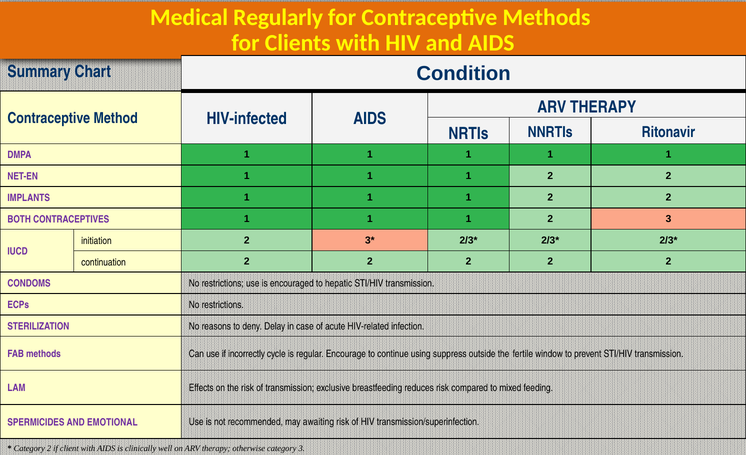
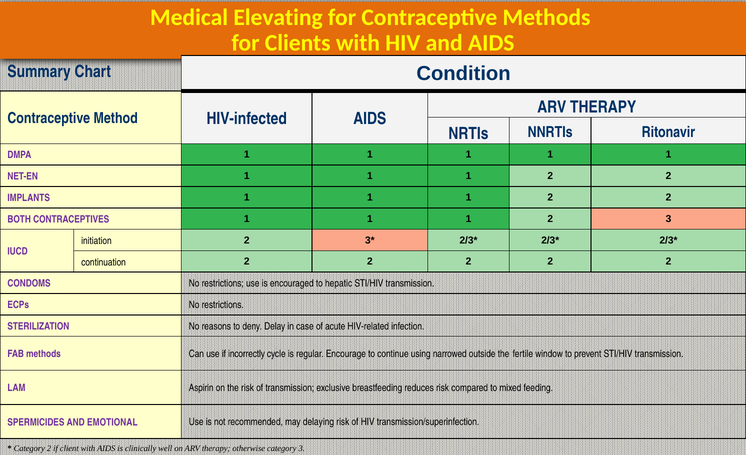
Regularly: Regularly -> Elevating
suppress: suppress -> narrowed
Effects: Effects -> Aspirin
awaiting: awaiting -> delaying
